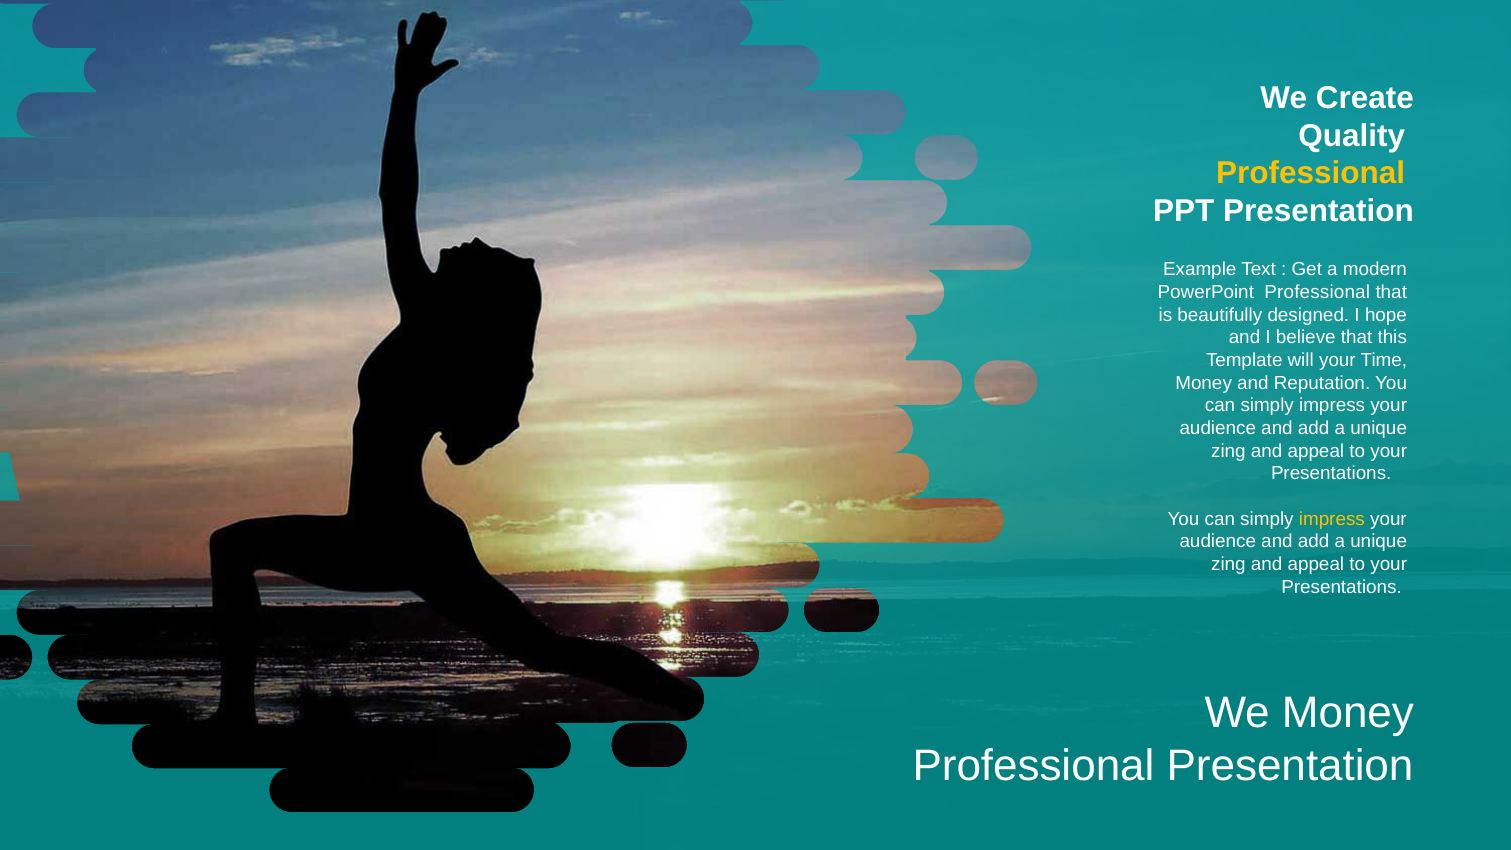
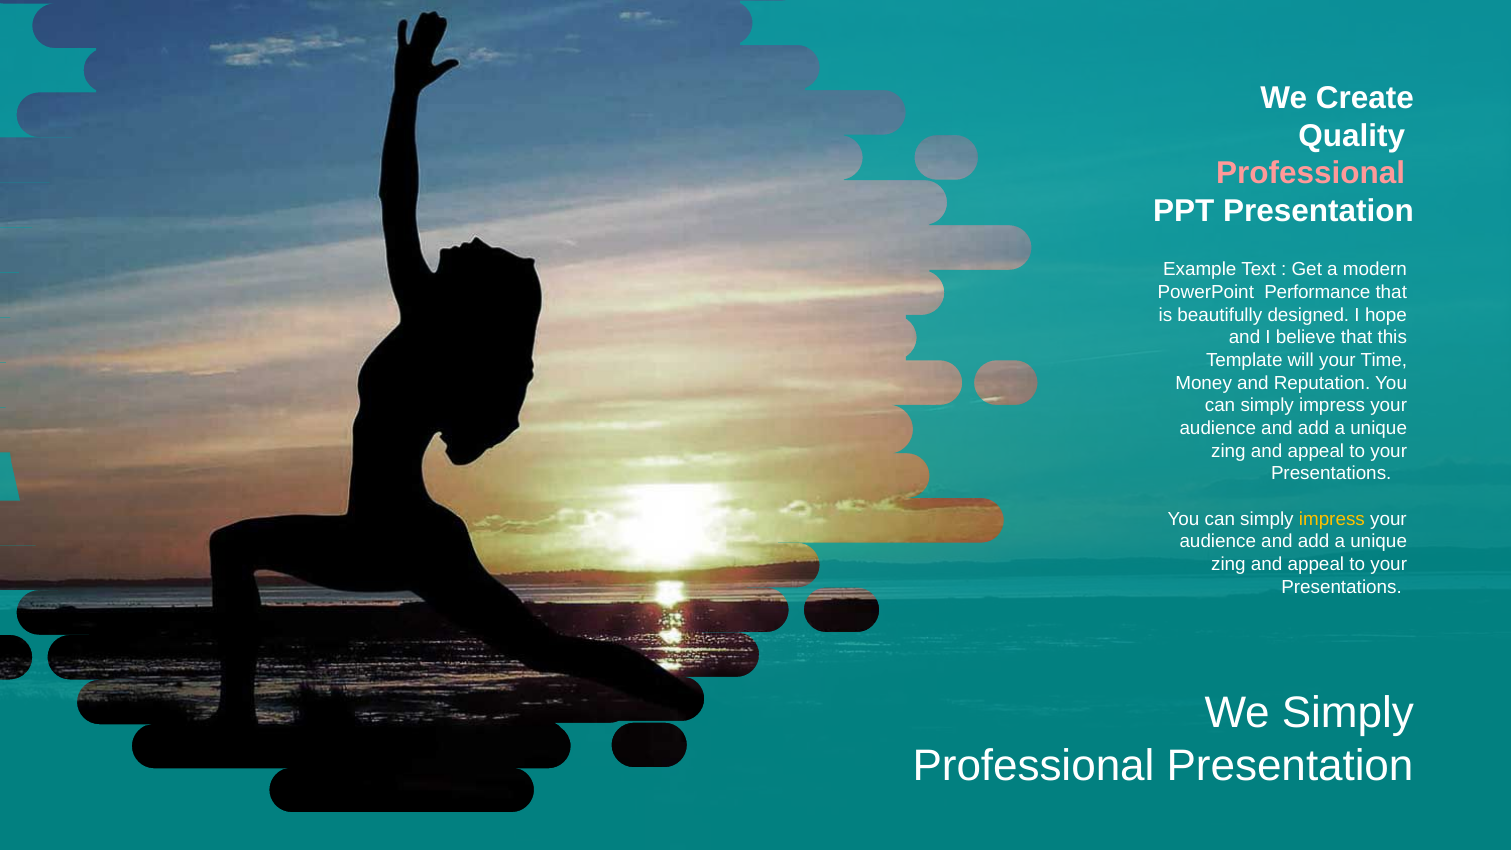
Professional at (1311, 174) colour: yellow -> pink
PowerPoint Professional: Professional -> Performance
We Money: Money -> Simply
